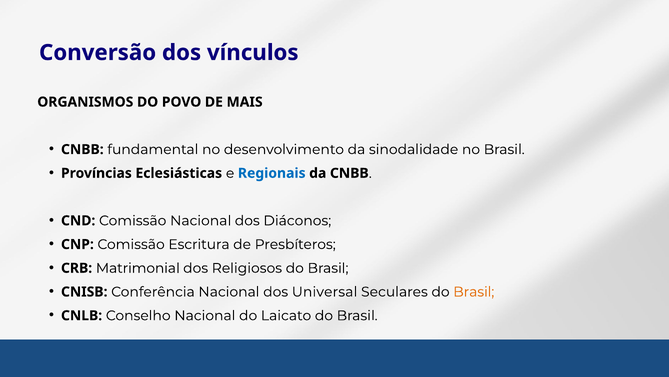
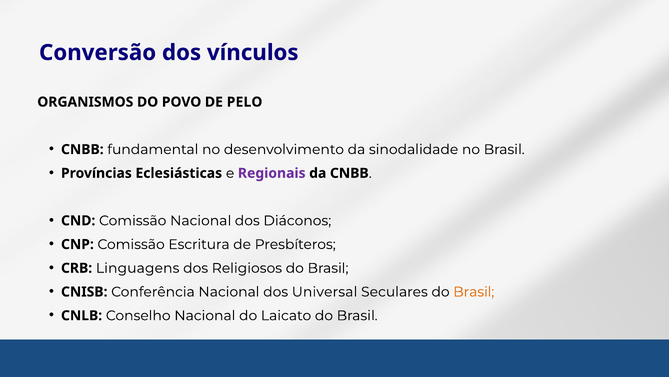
MAIS: MAIS -> PELO
Regionais colour: blue -> purple
Matrimonial: Matrimonial -> Linguagens
